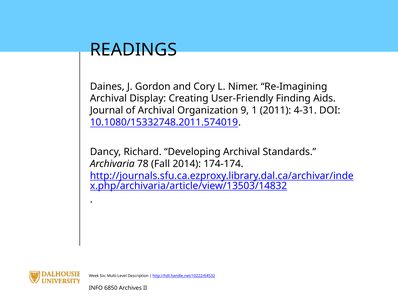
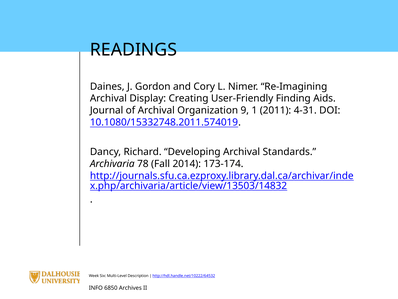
174-174: 174-174 -> 173-174
